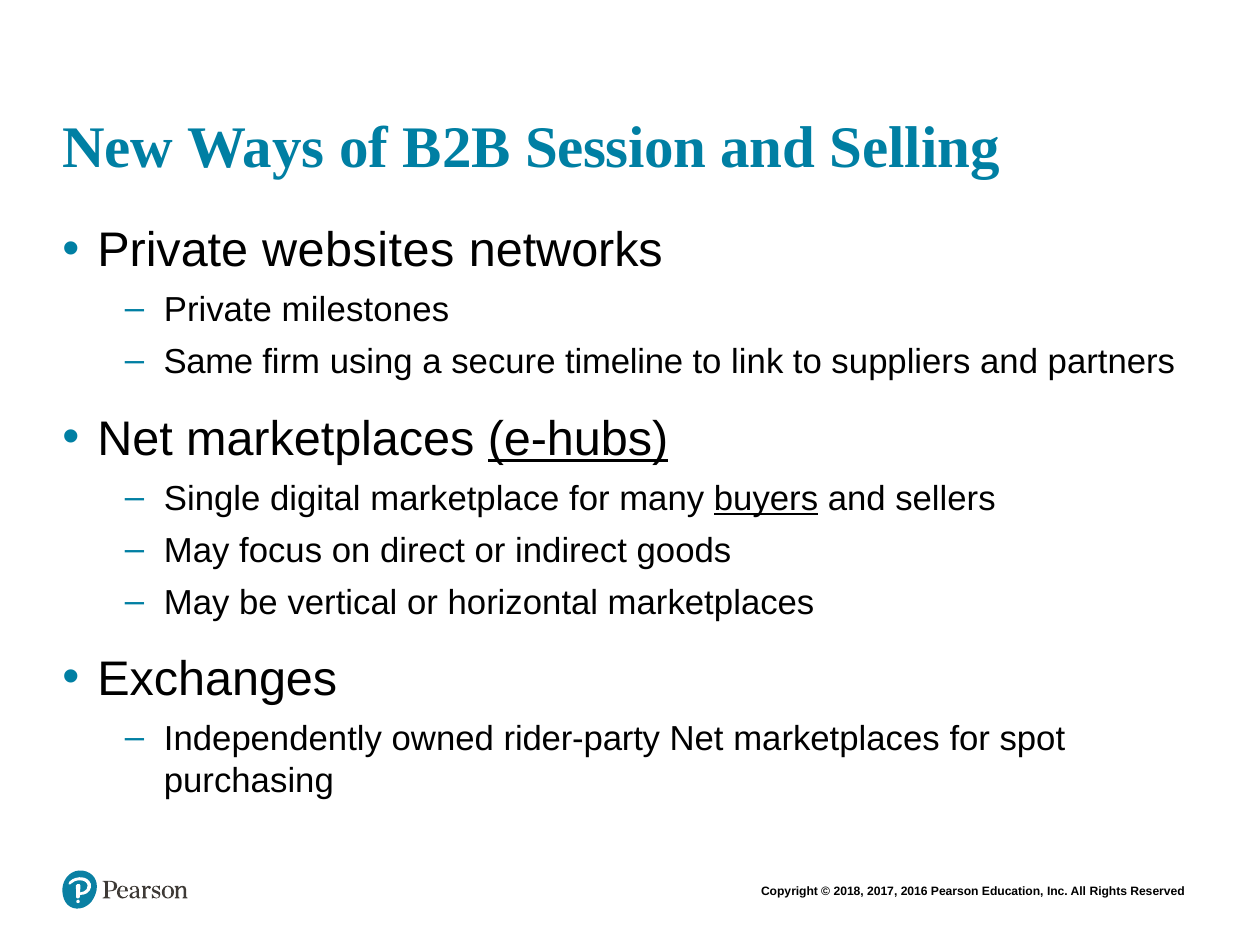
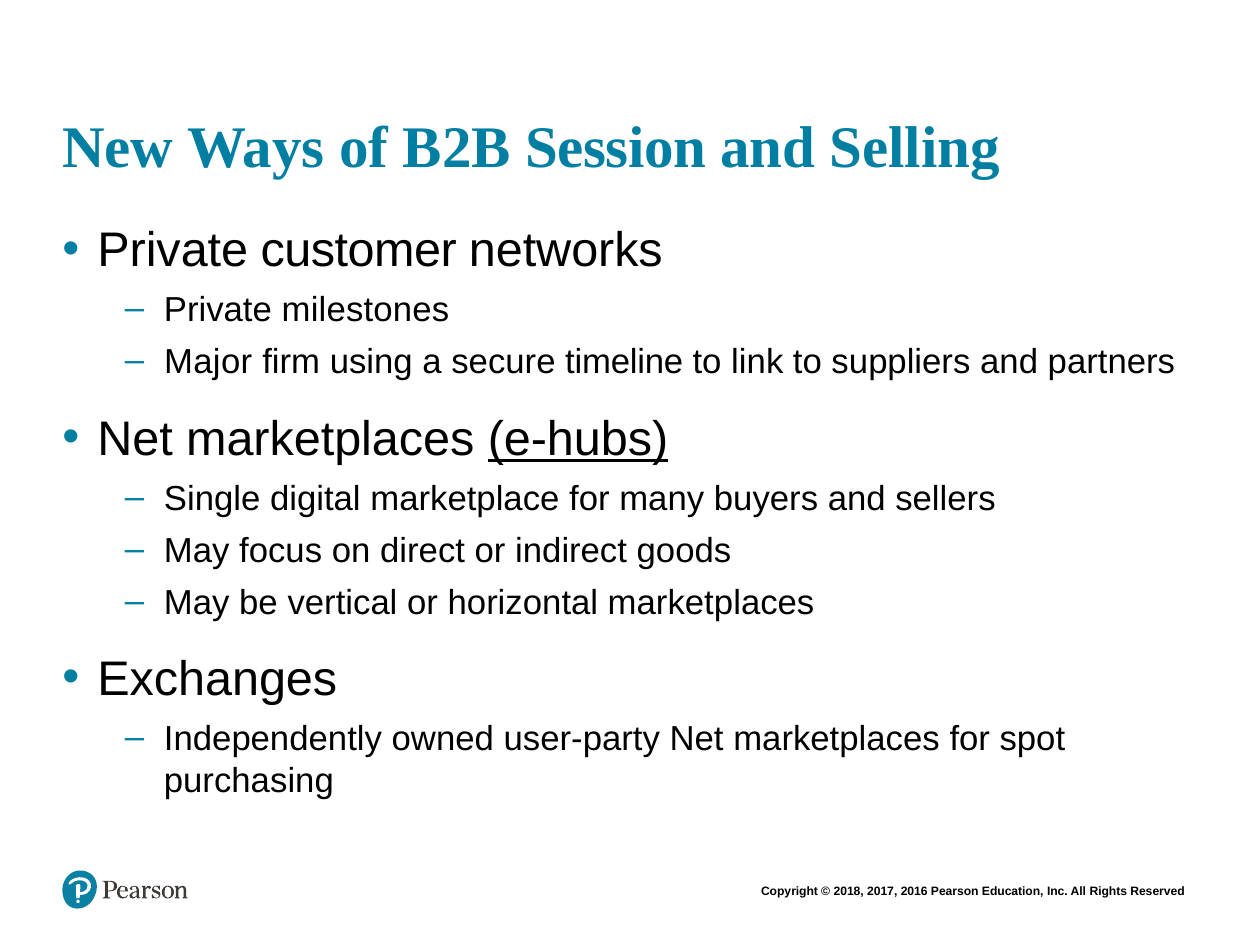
websites: websites -> customer
Same: Same -> Major
buyers underline: present -> none
rider-party: rider-party -> user-party
